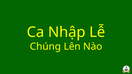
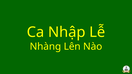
Chúng: Chúng -> Nhàng
